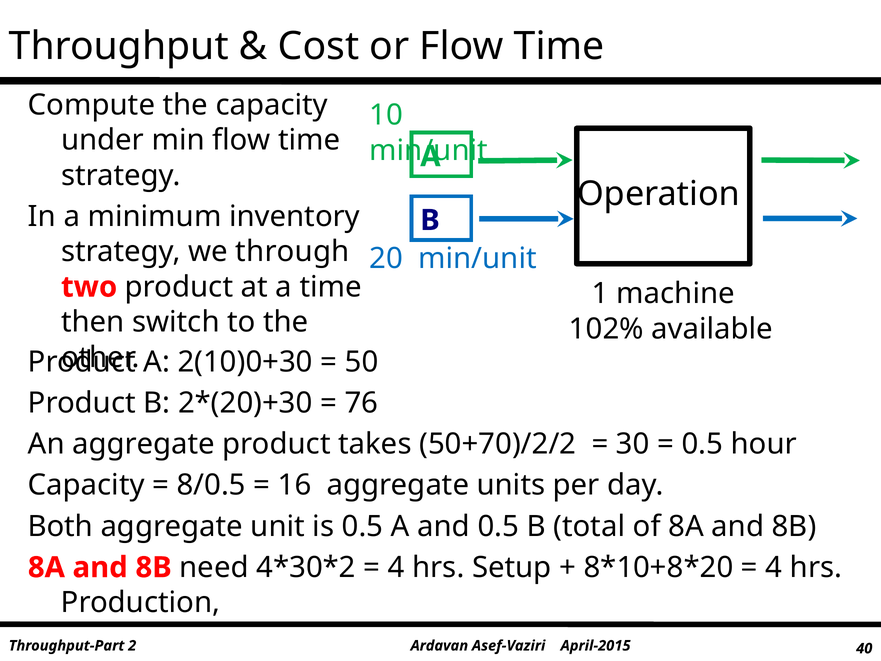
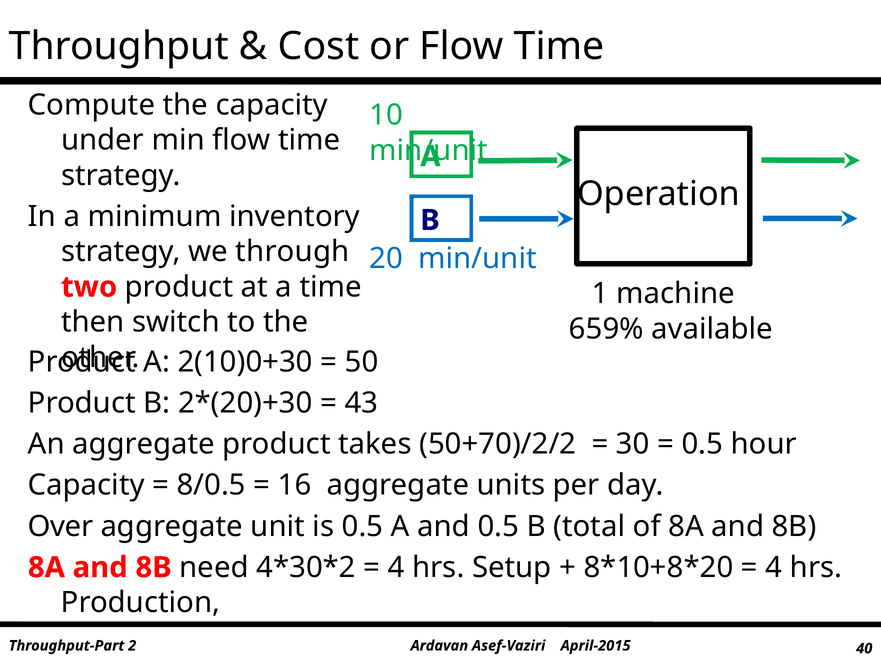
102%: 102% -> 659%
76: 76 -> 43
Both: Both -> Over
